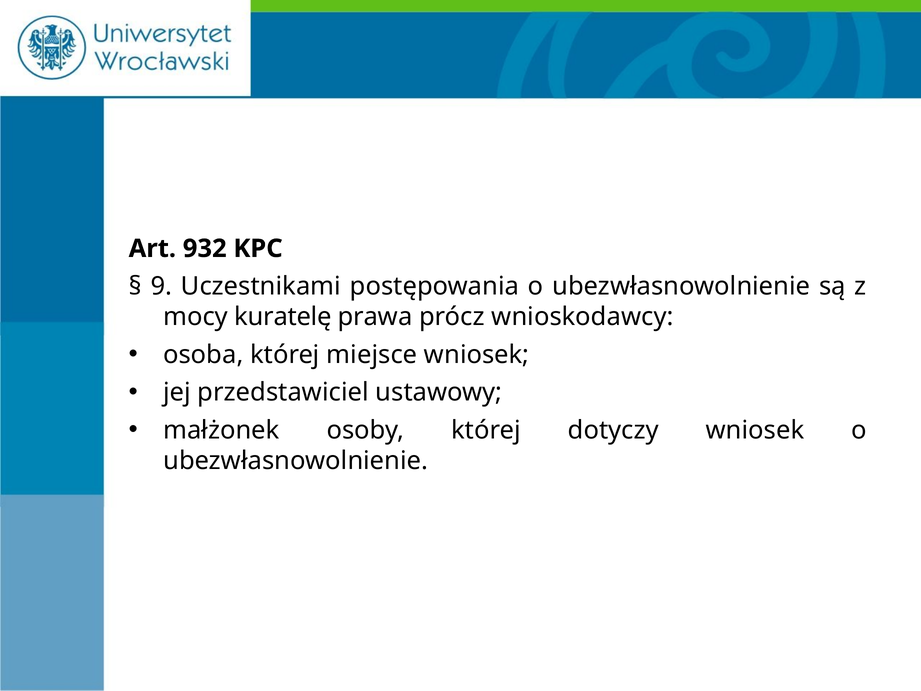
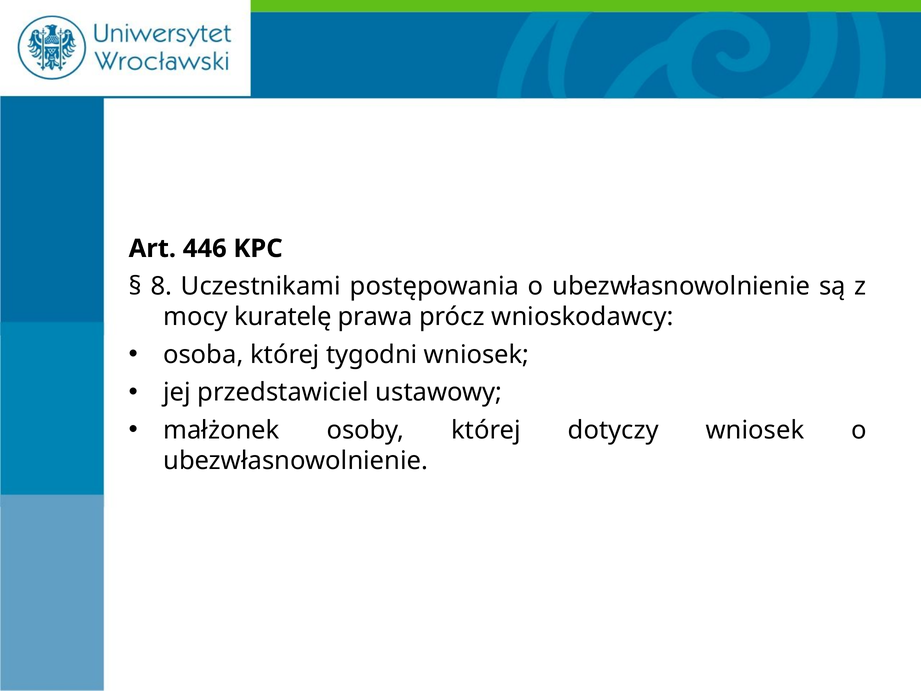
932: 932 -> 446
9: 9 -> 8
miejsce: miejsce -> tygodni
